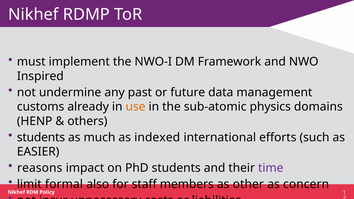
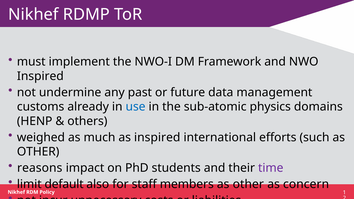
use colour: orange -> blue
students at (41, 137): students -> weighed
as indexed: indexed -> inspired
EASIER at (38, 152): EASIER -> OTHER
formal: formal -> default
